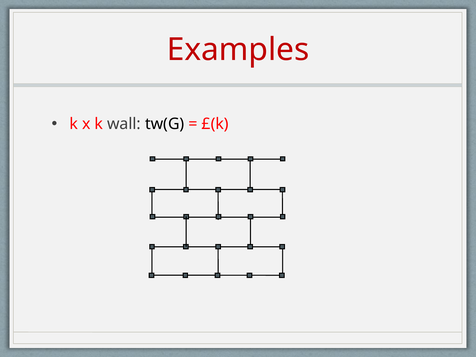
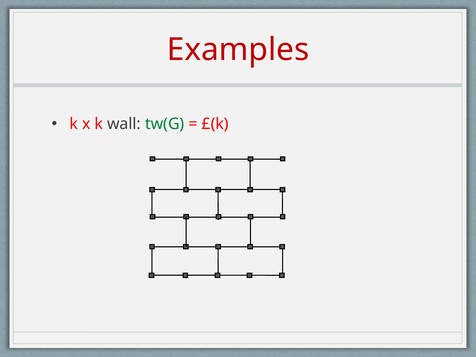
tw(G colour: black -> green
